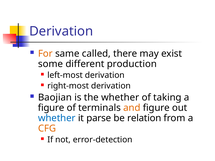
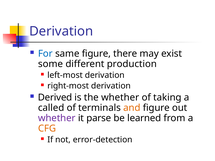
For colour: orange -> blue
same called: called -> figure
Baojian: Baojian -> Derived
figure at (51, 108): figure -> called
whether at (57, 118) colour: blue -> purple
relation: relation -> learned
